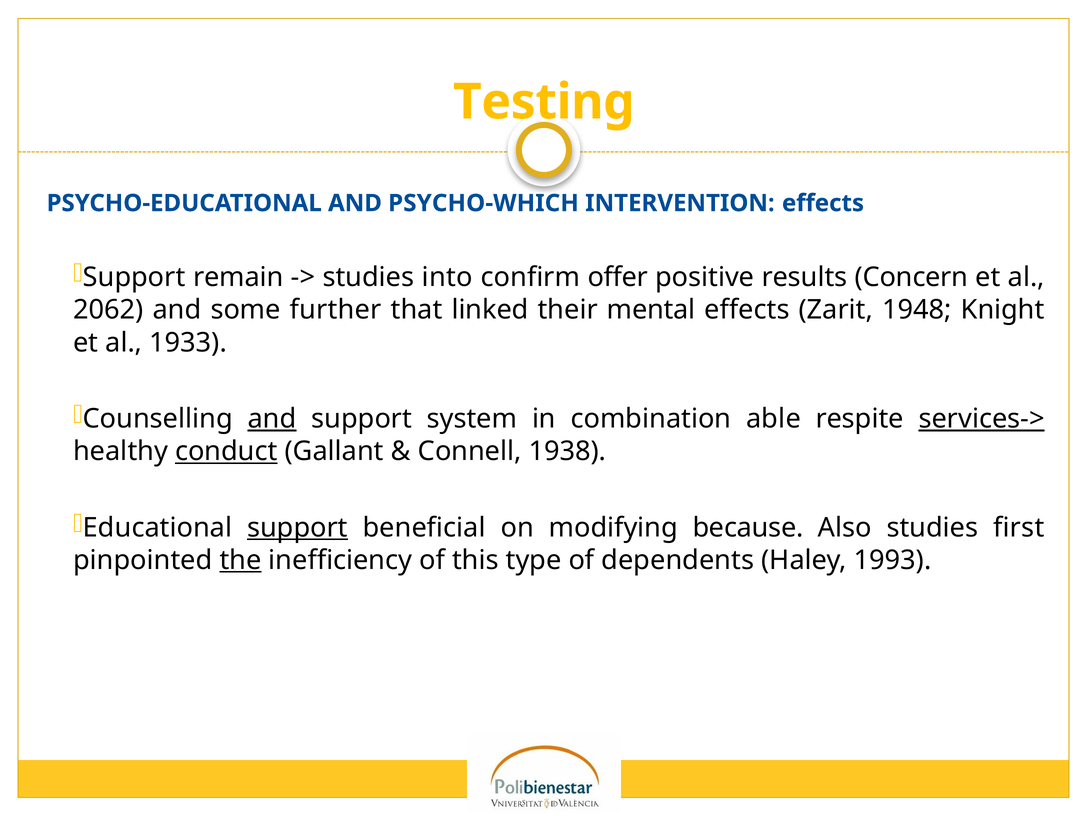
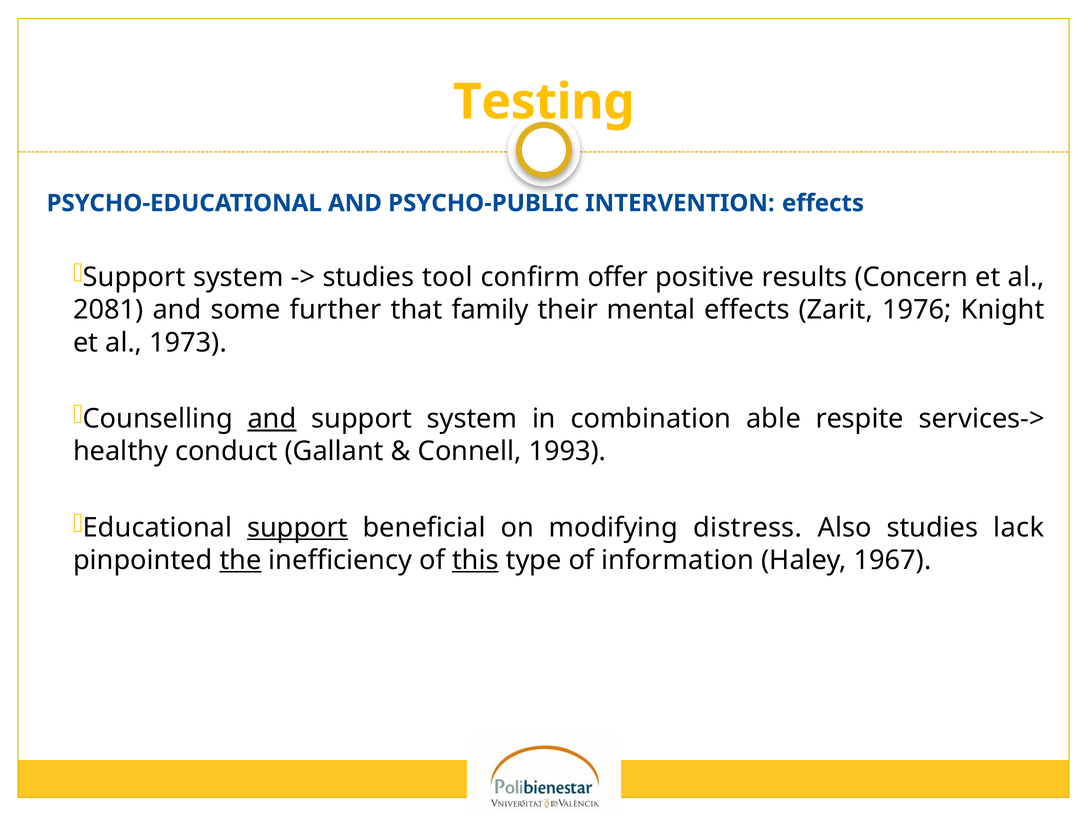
PSYCHO-WHICH: PSYCHO-WHICH -> PSYCHO-PUBLIC
remain at (238, 277): remain -> system
into: into -> tool
2062: 2062 -> 2081
linked: linked -> family
1948: 1948 -> 1976
1933: 1933 -> 1973
services-> underline: present -> none
conduct underline: present -> none
1938: 1938 -> 1993
because: because -> distress
first: first -> lack
this underline: none -> present
dependents: dependents -> information
1993: 1993 -> 1967
